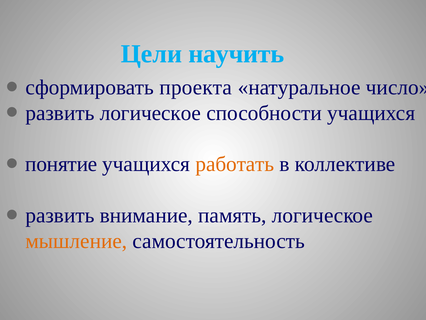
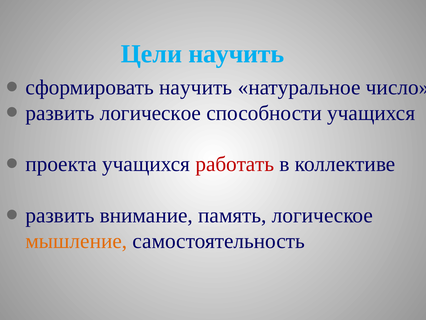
сформировать проекта: проекта -> научить
понятие: понятие -> проекта
работать colour: orange -> red
